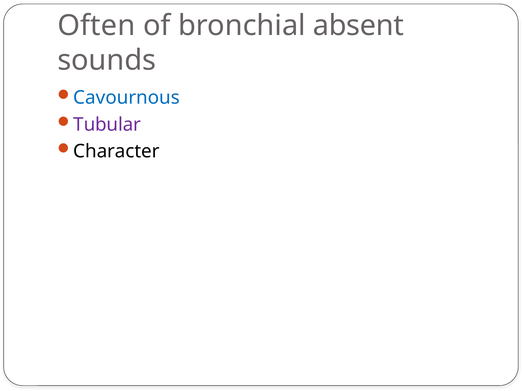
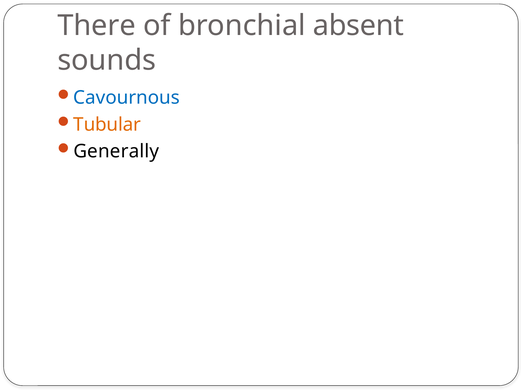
Often: Often -> There
Tubular colour: purple -> orange
Character: Character -> Generally
